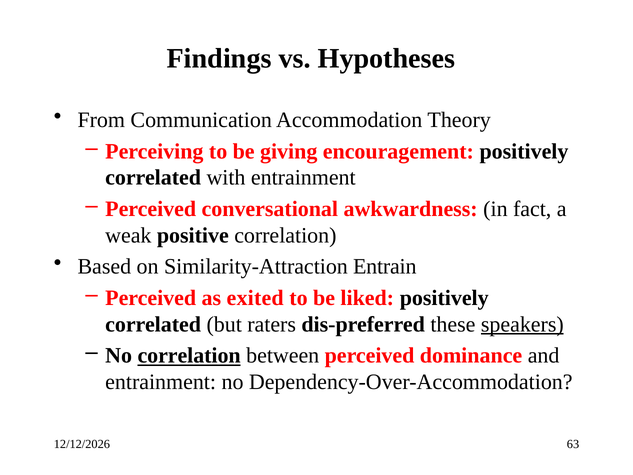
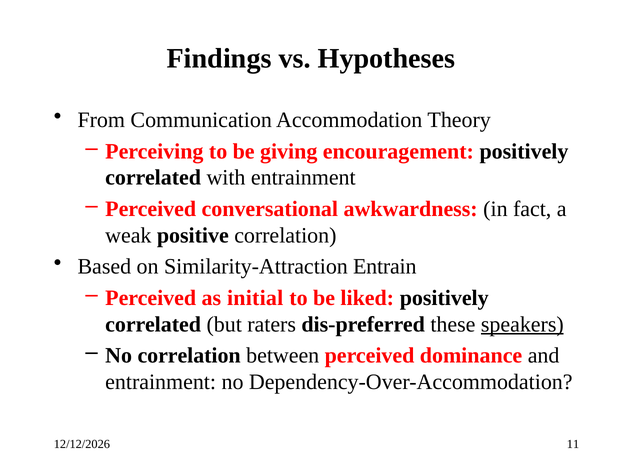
exited: exited -> initial
correlation at (189, 355) underline: present -> none
63: 63 -> 11
